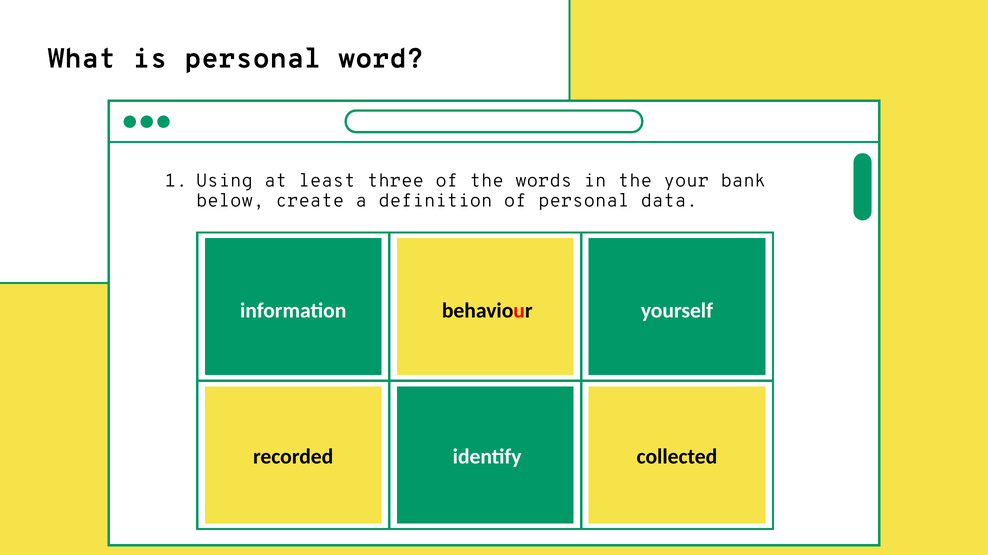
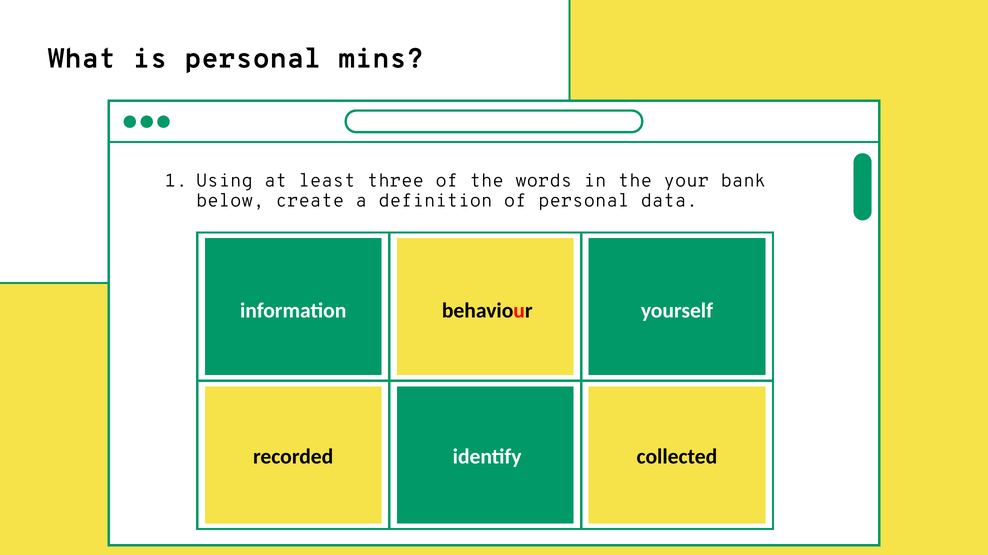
word: word -> mins
